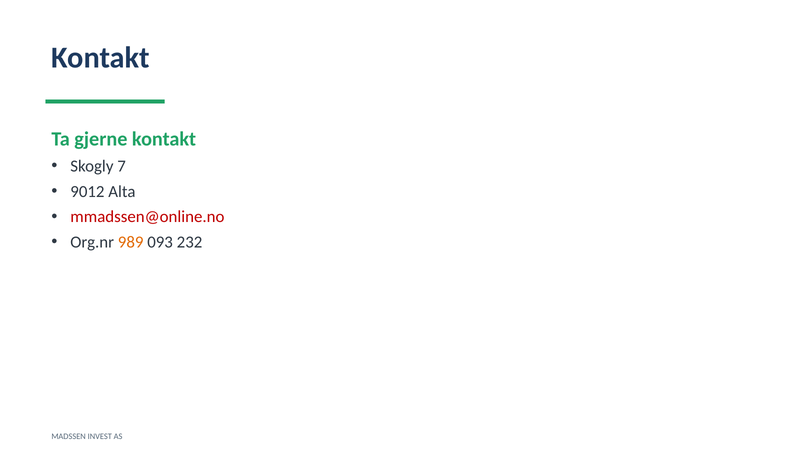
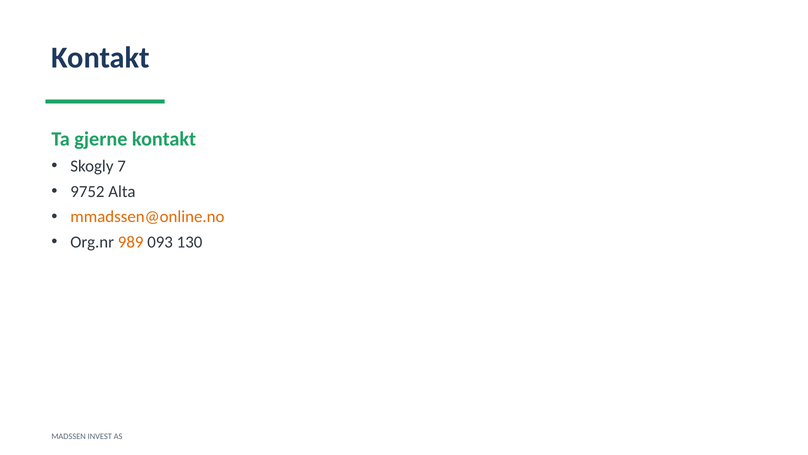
9012: 9012 -> 9752
mmadssen@online.no colour: red -> orange
232: 232 -> 130
